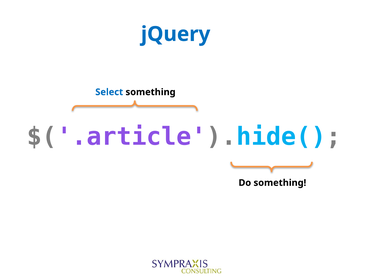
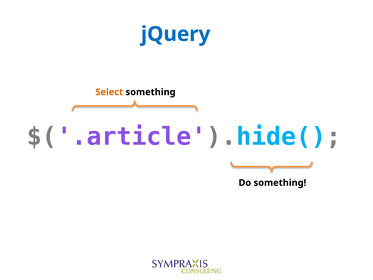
Select colour: blue -> orange
